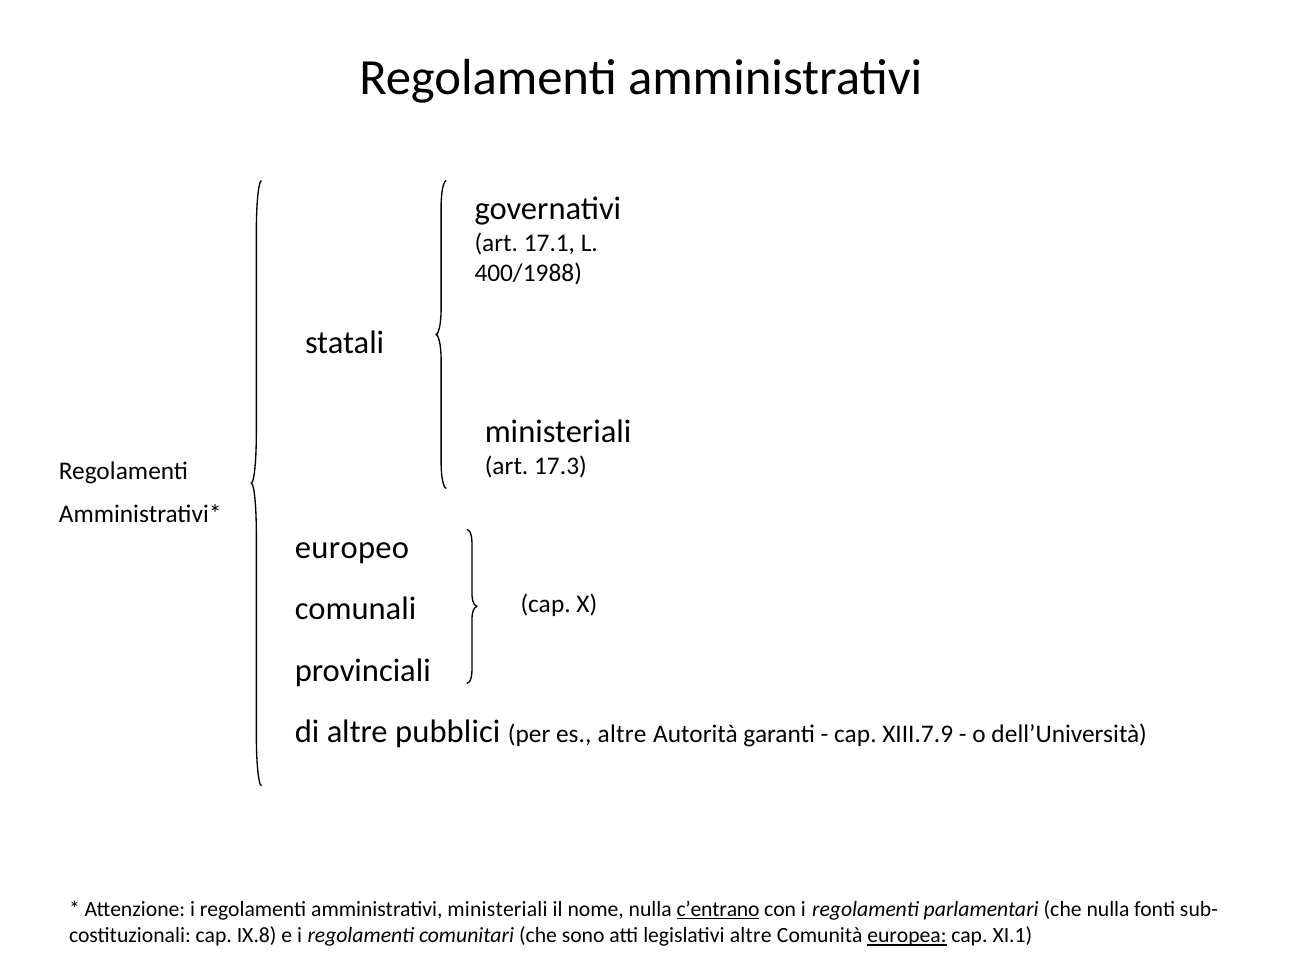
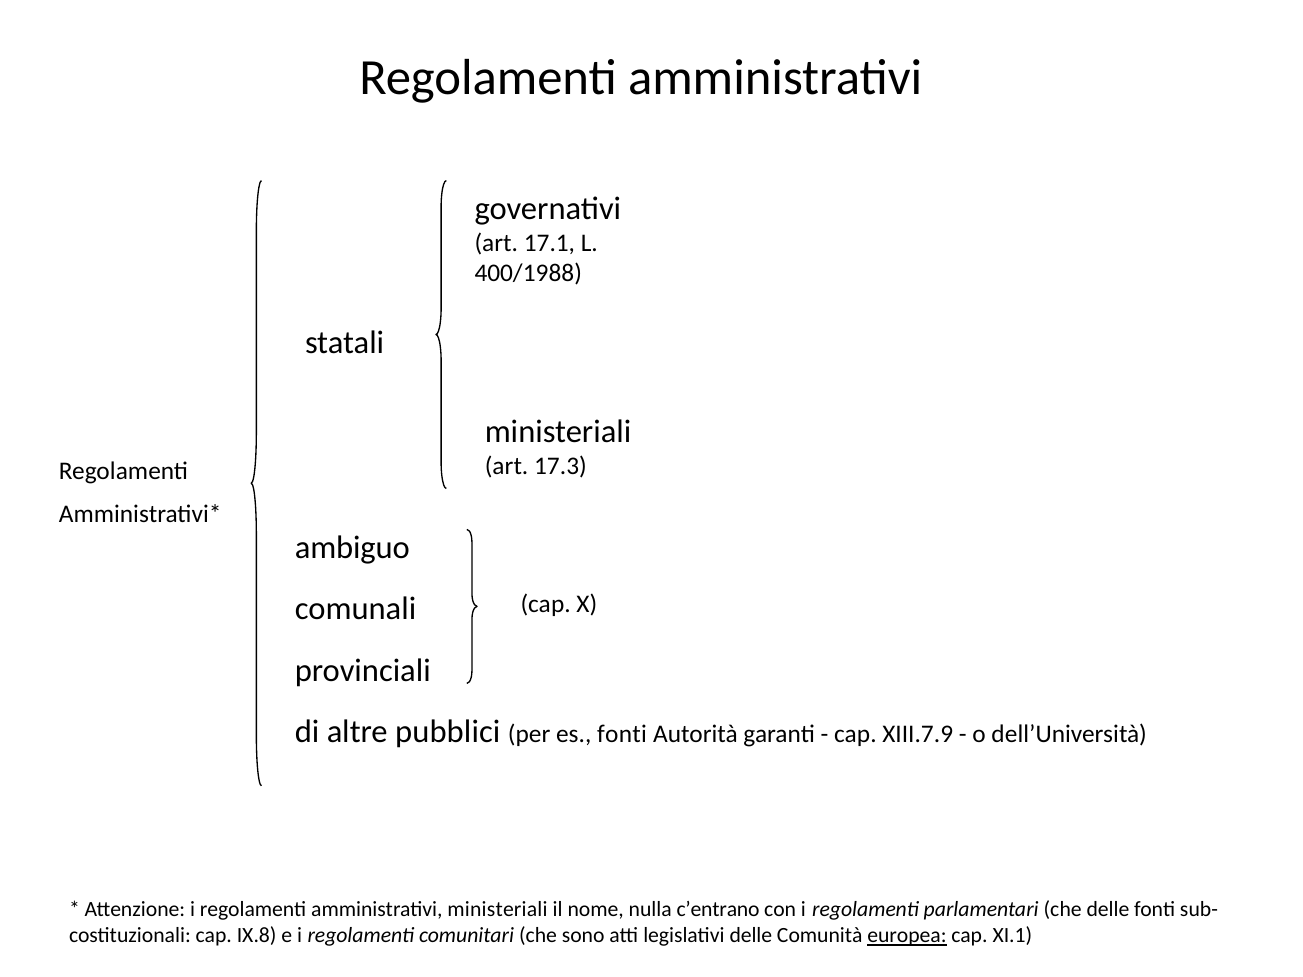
europeo: europeo -> ambiguo
es altre: altre -> fonti
c’entrano underline: present -> none
che nulla: nulla -> delle
legislativi altre: altre -> delle
